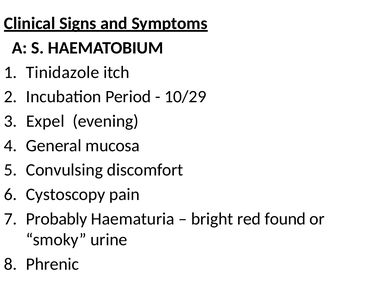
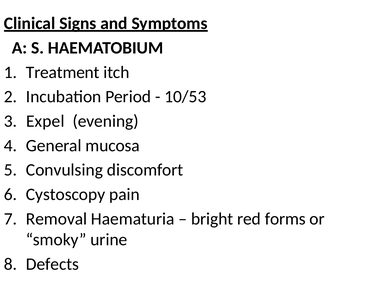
Tinidazole: Tinidazole -> Treatment
10/29: 10/29 -> 10/53
Probably: Probably -> Removal
found: found -> forms
Phrenic: Phrenic -> Defects
